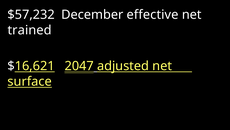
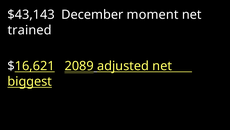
$57,232: $57,232 -> $43,143
effective: effective -> moment
2047: 2047 -> 2089
surface: surface -> biggest
